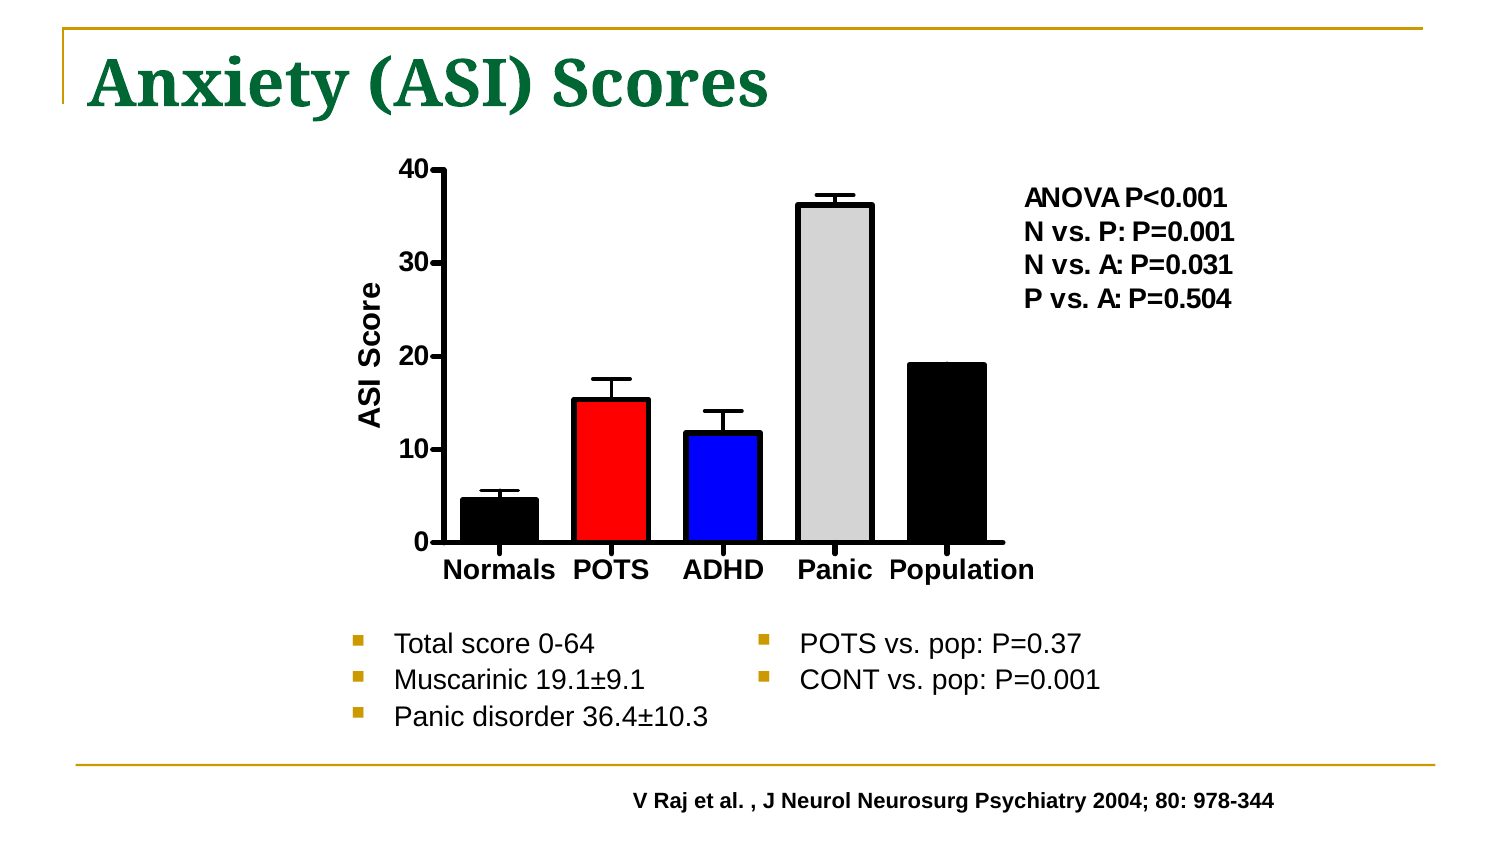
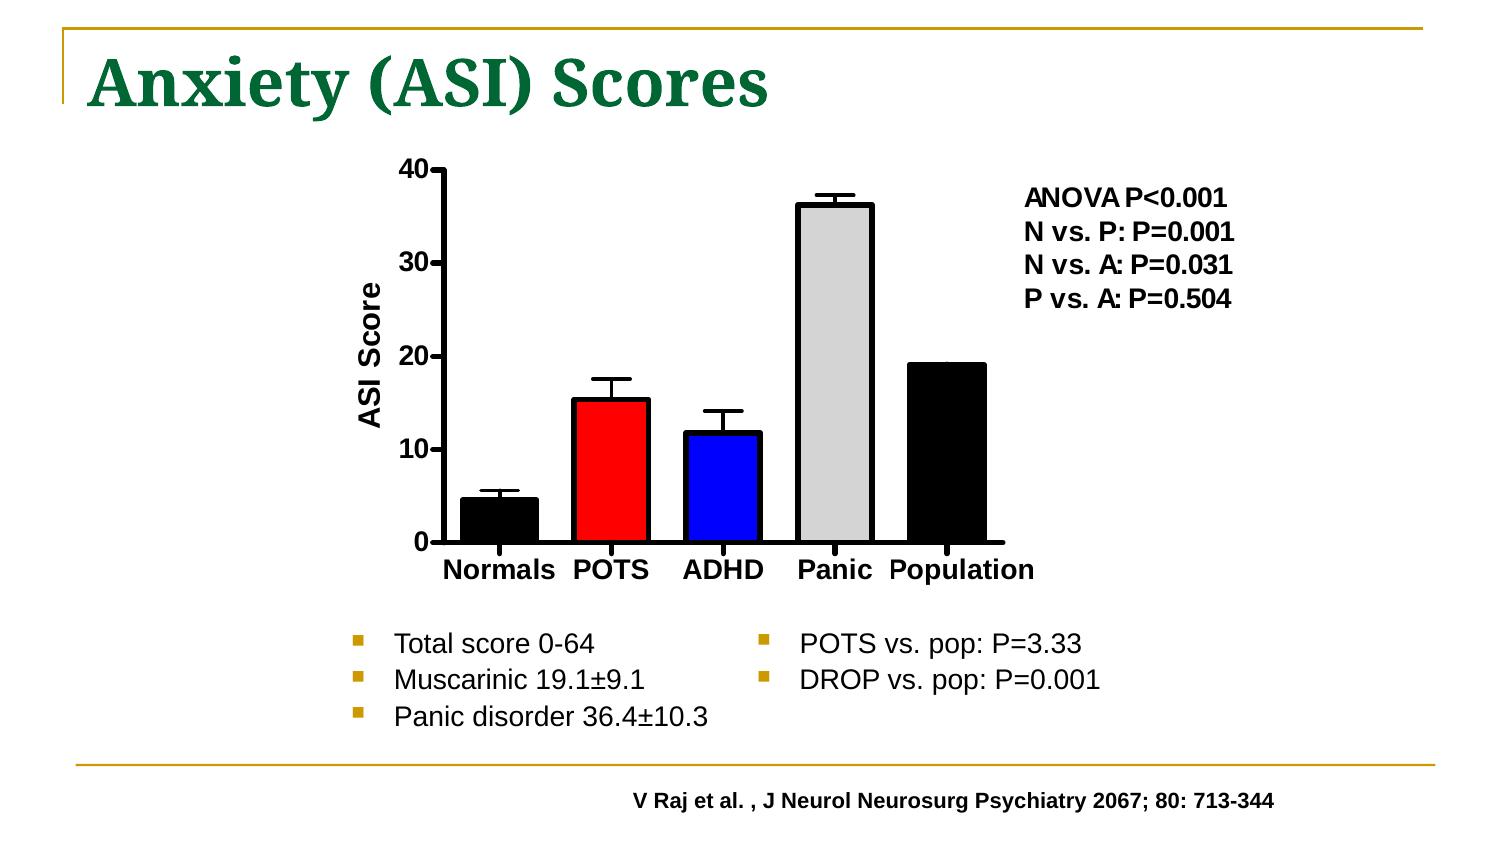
P=0.37: P=0.37 -> P=3.33
CONT: CONT -> DROP
2004: 2004 -> 2067
978-344: 978-344 -> 713-344
